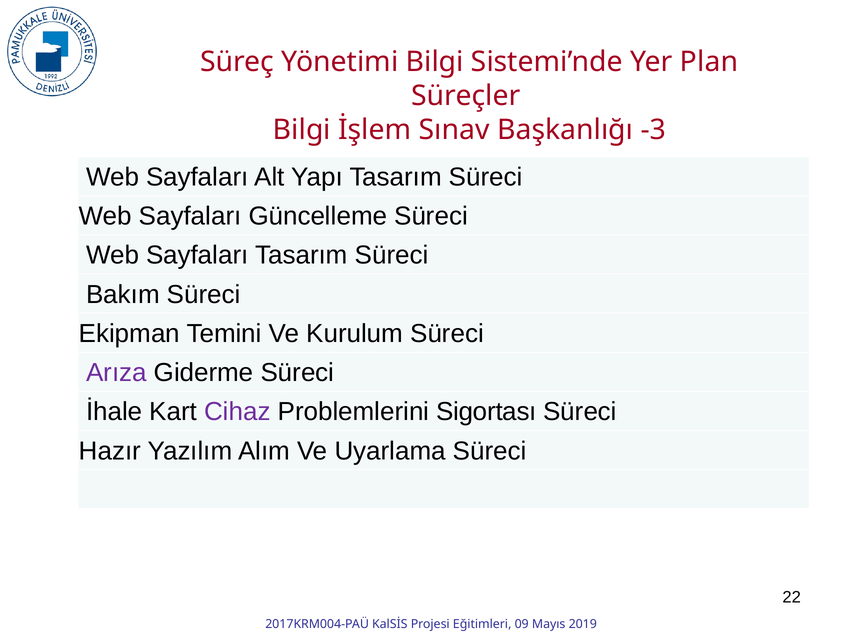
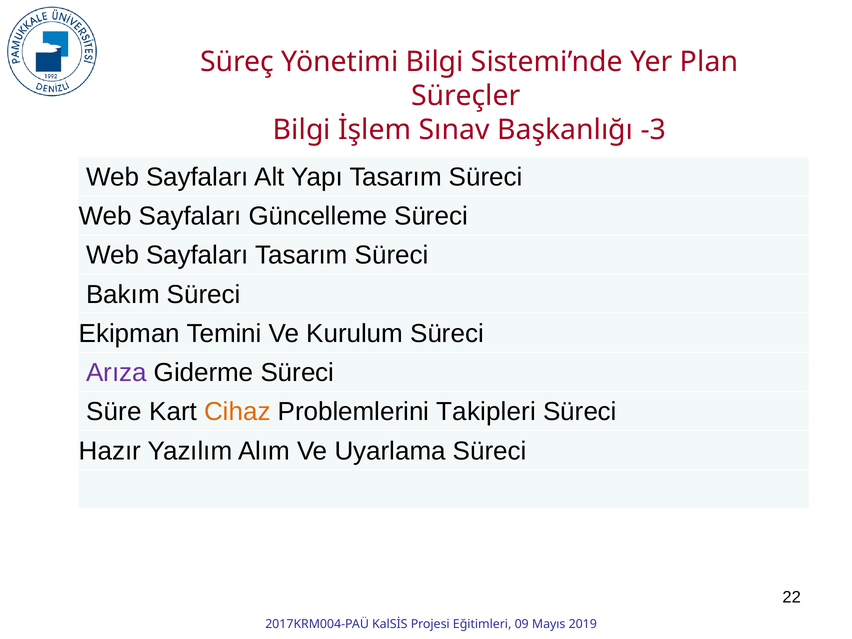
İhale: İhale -> Süre
Cihaz colour: purple -> orange
Sigortası: Sigortası -> Takipleri
